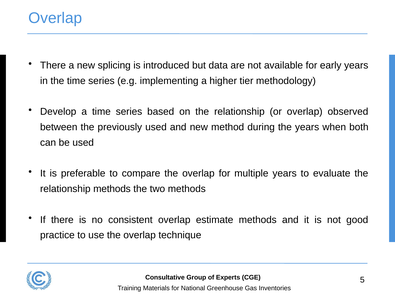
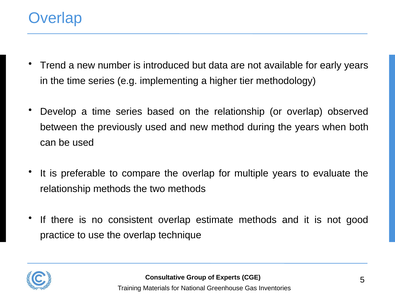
There at (53, 65): There -> Trend
splicing: splicing -> number
